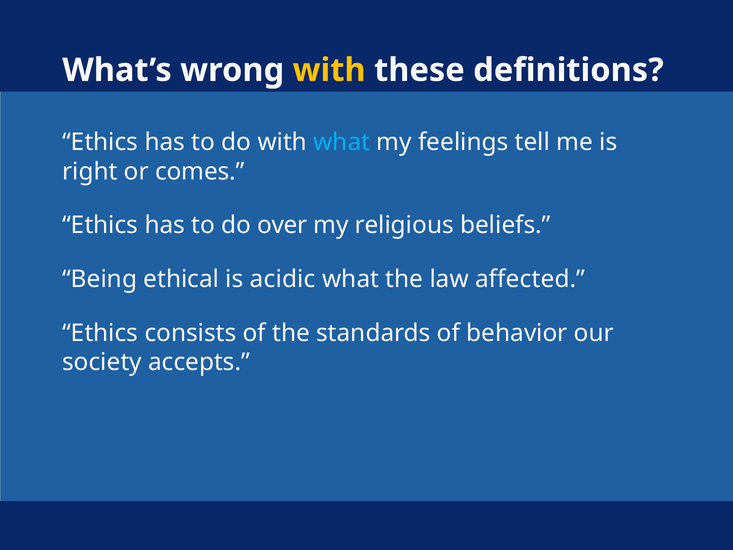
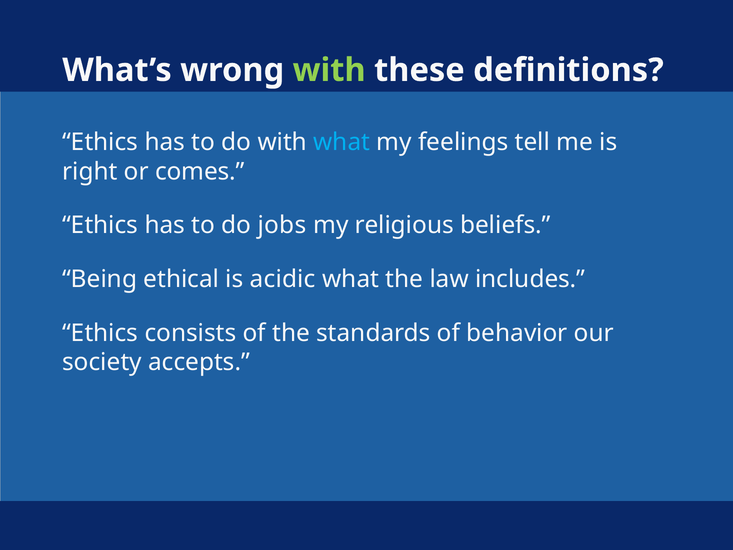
with at (329, 70) colour: yellow -> light green
over: over -> jobs
affected: affected -> includes
